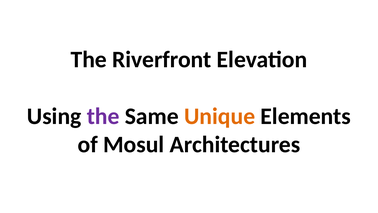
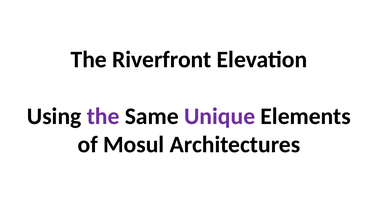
Unique colour: orange -> purple
